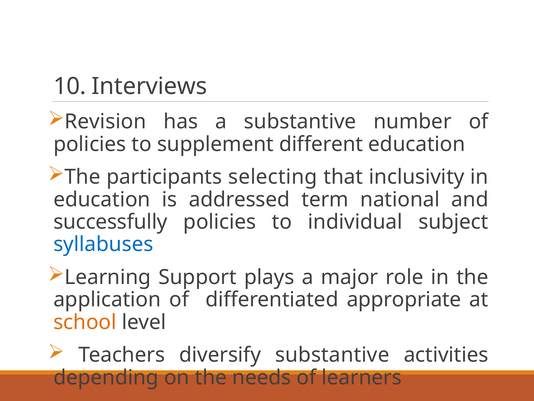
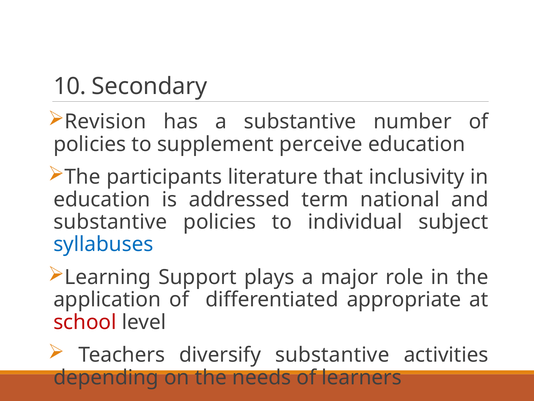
Interviews: Interviews -> Secondary
different: different -> perceive
selecting: selecting -> literature
successfully at (110, 222): successfully -> substantive
school colour: orange -> red
